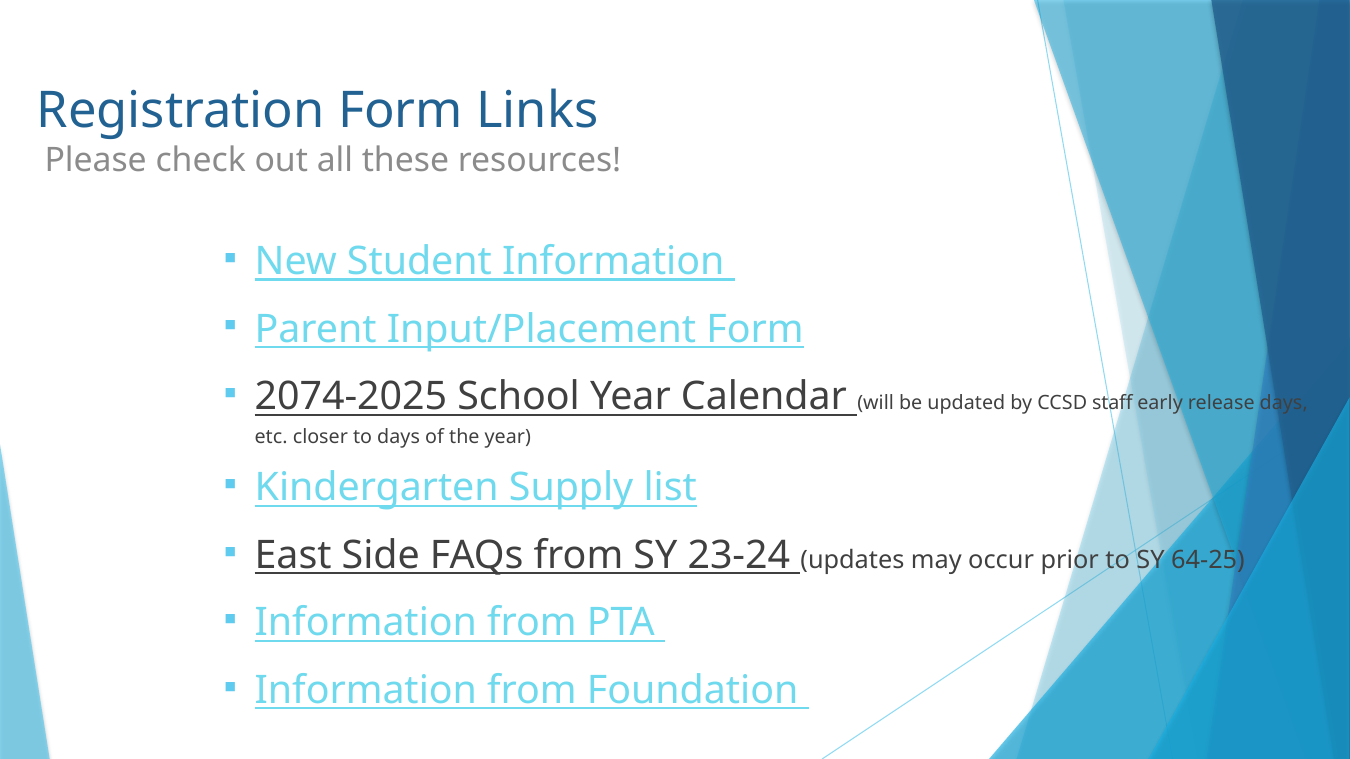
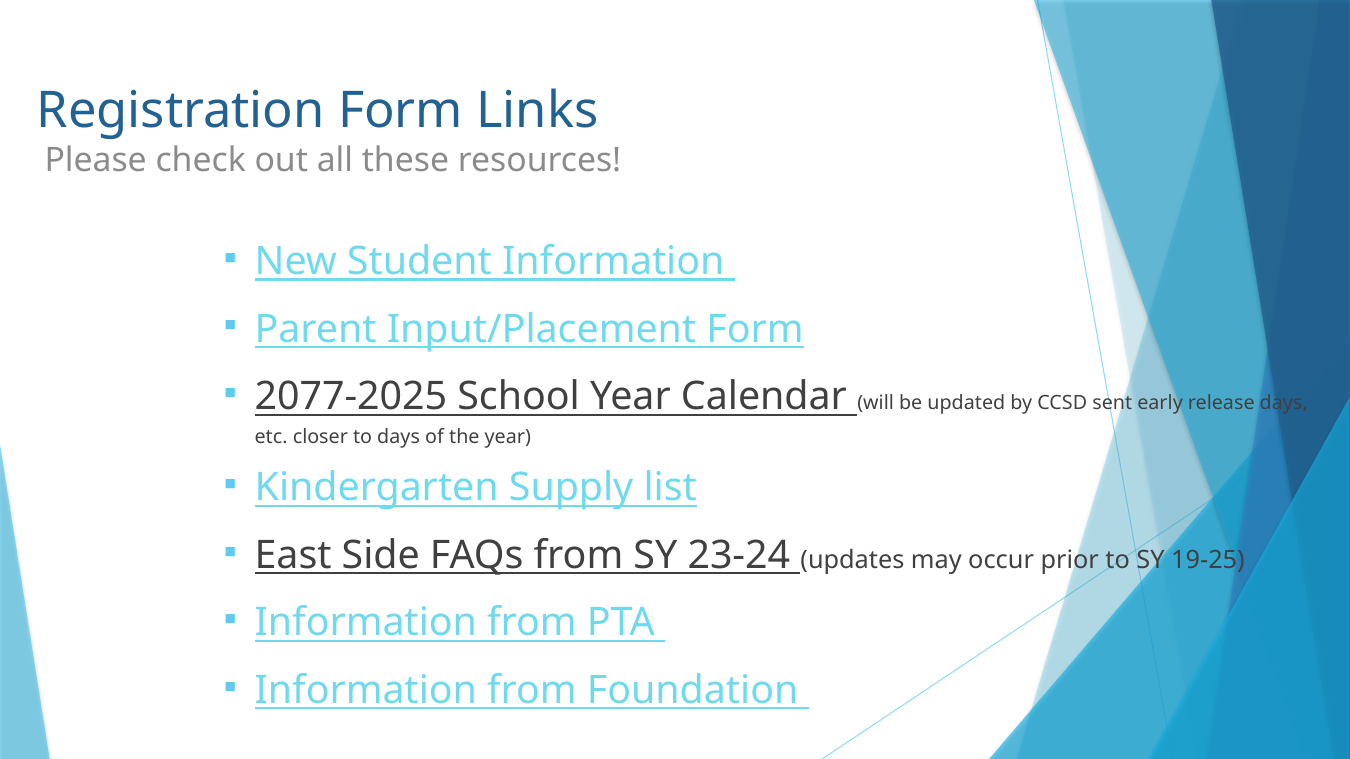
2074-2025: 2074-2025 -> 2077-2025
staff: staff -> sent
64-25: 64-25 -> 19-25
